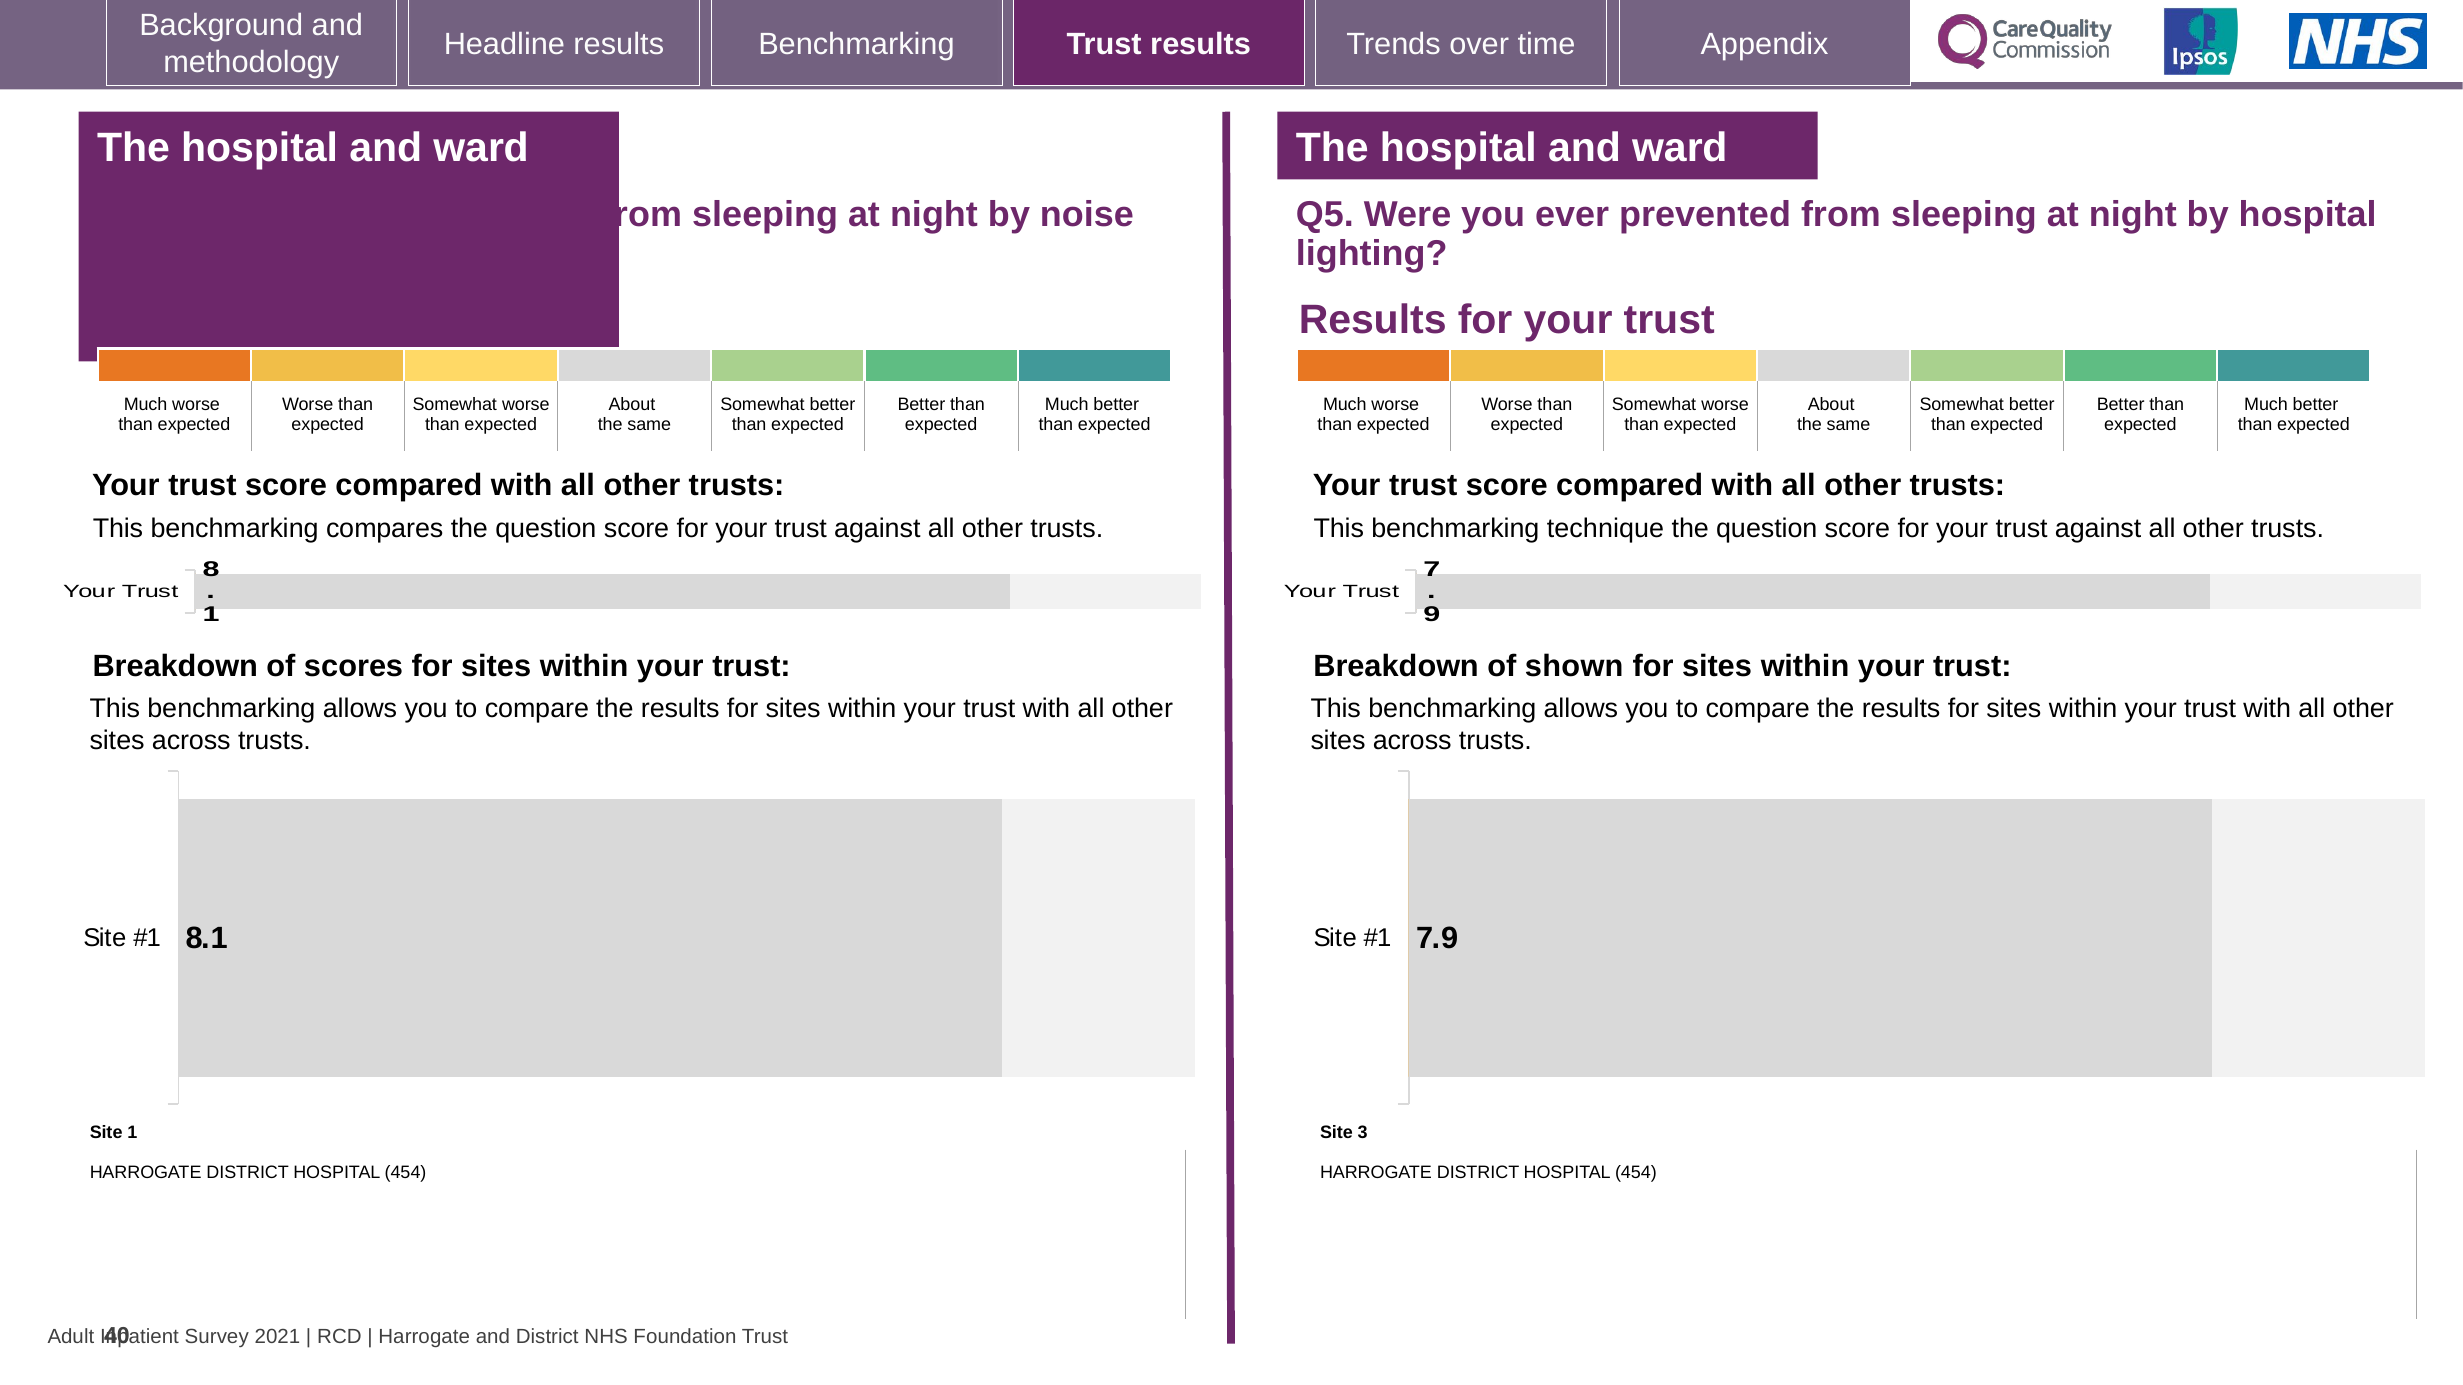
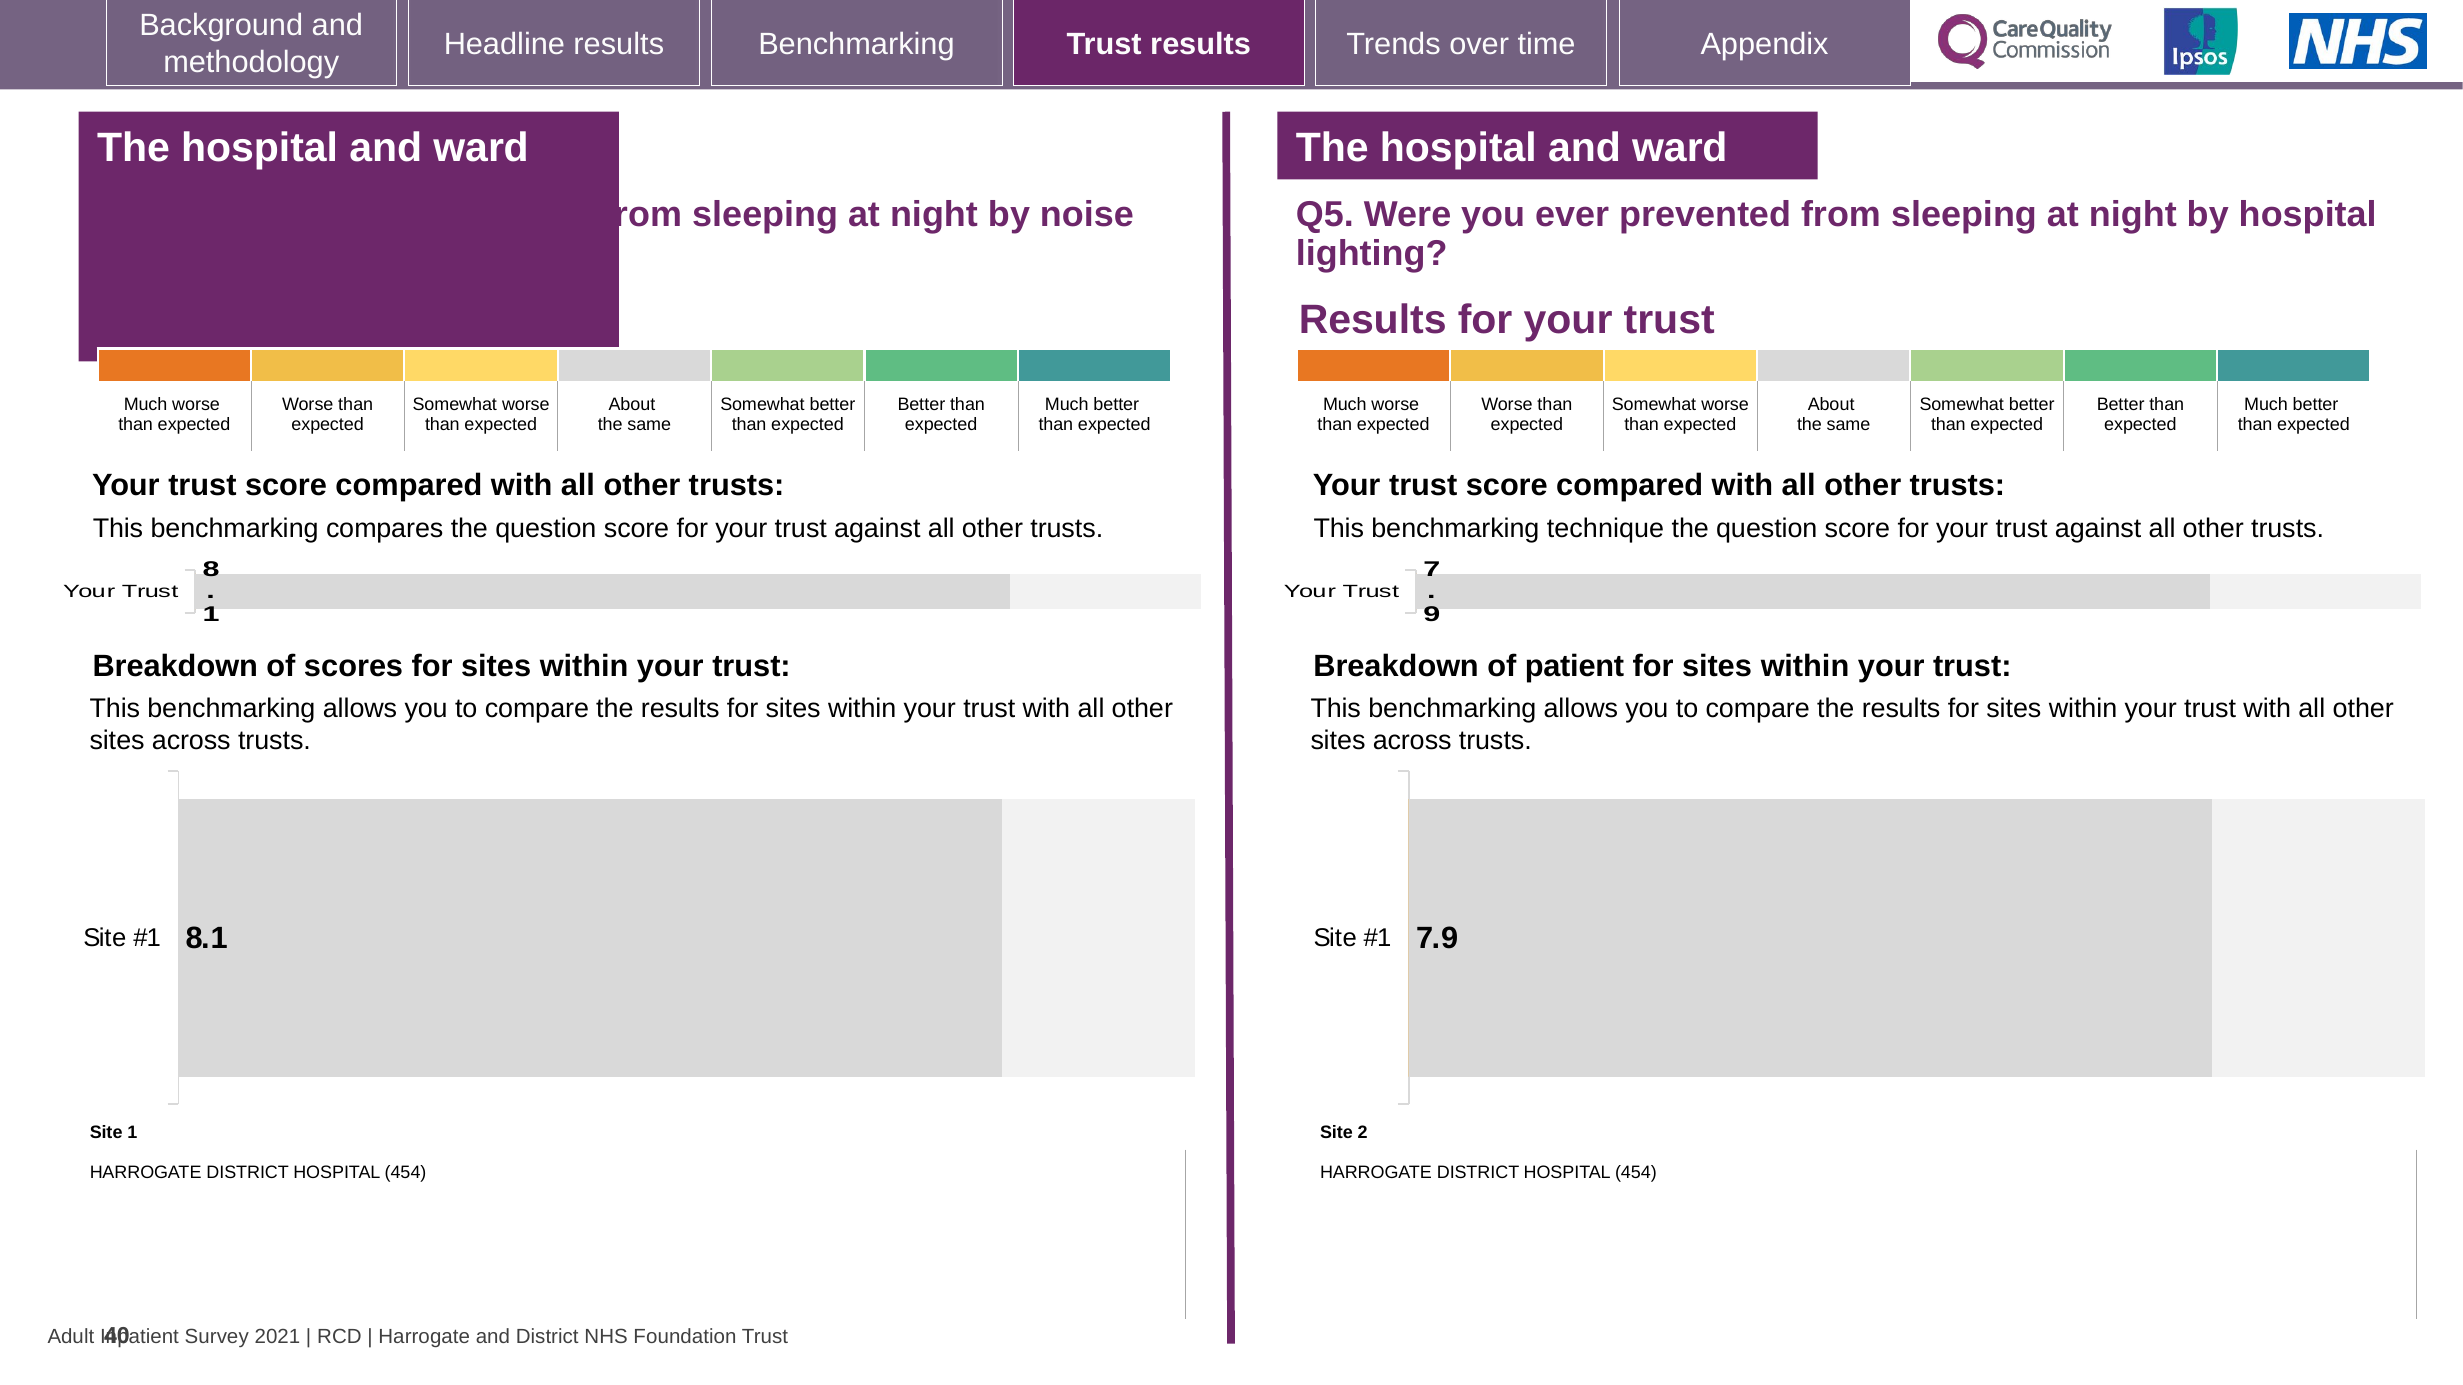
shown: shown -> patient
3: 3 -> 2
